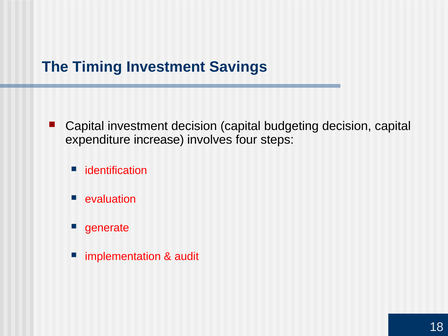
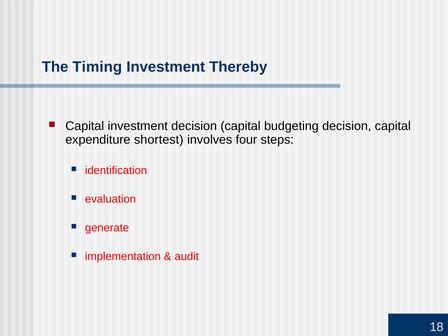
Savings: Savings -> Thereby
increase: increase -> shortest
